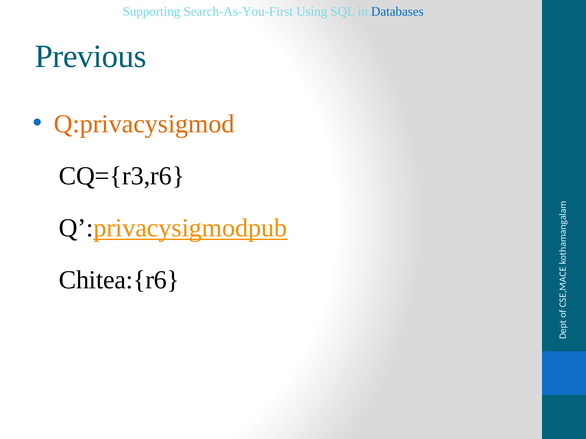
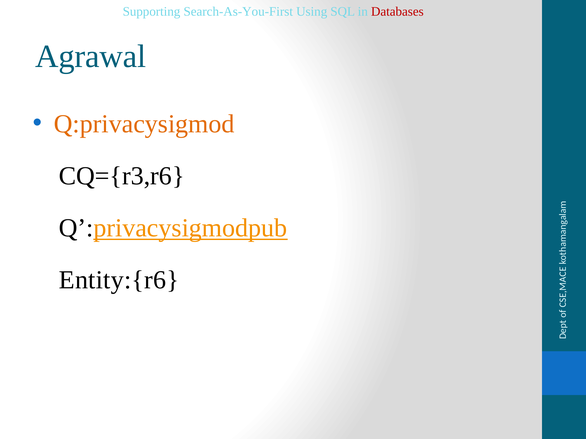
Databases colour: blue -> red
Previous: Previous -> Agrawal
Chitea:{r6: Chitea:{r6 -> Entity:{r6
